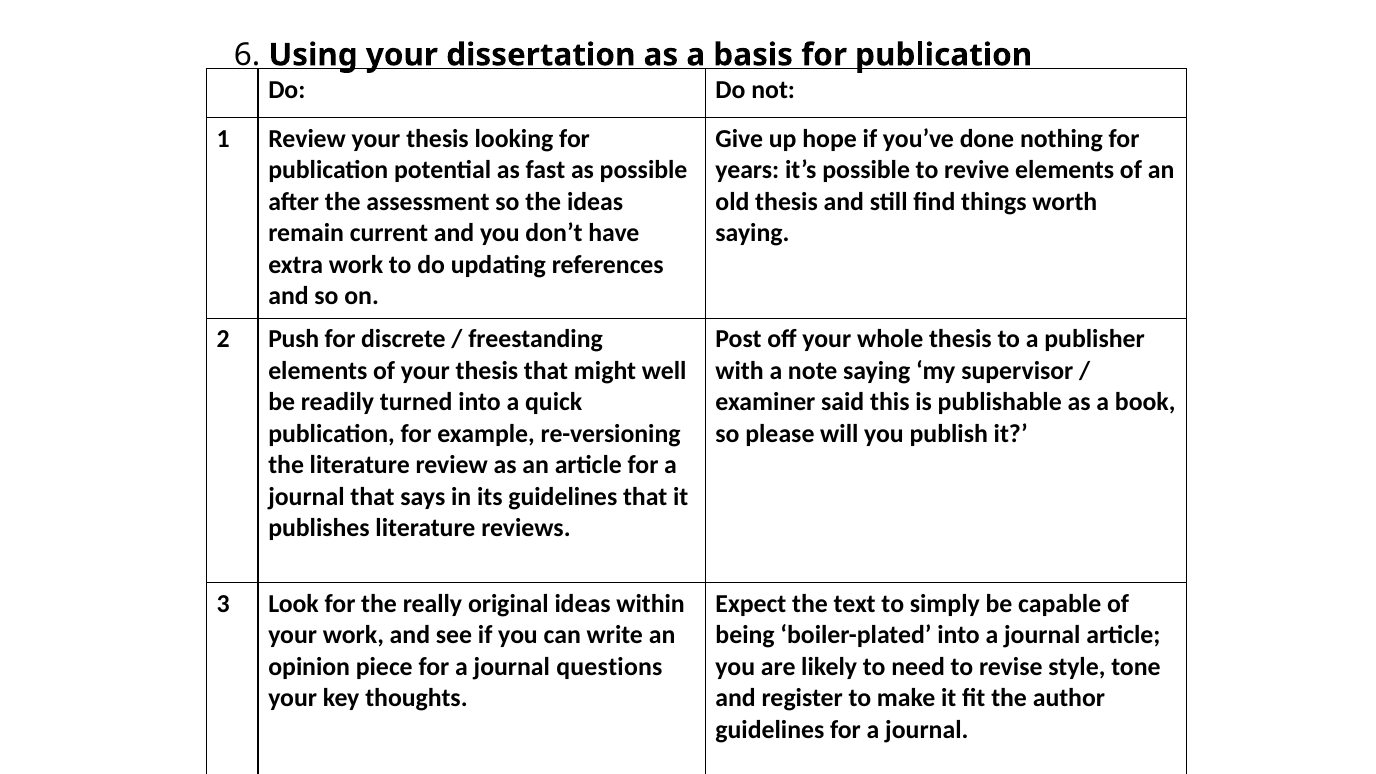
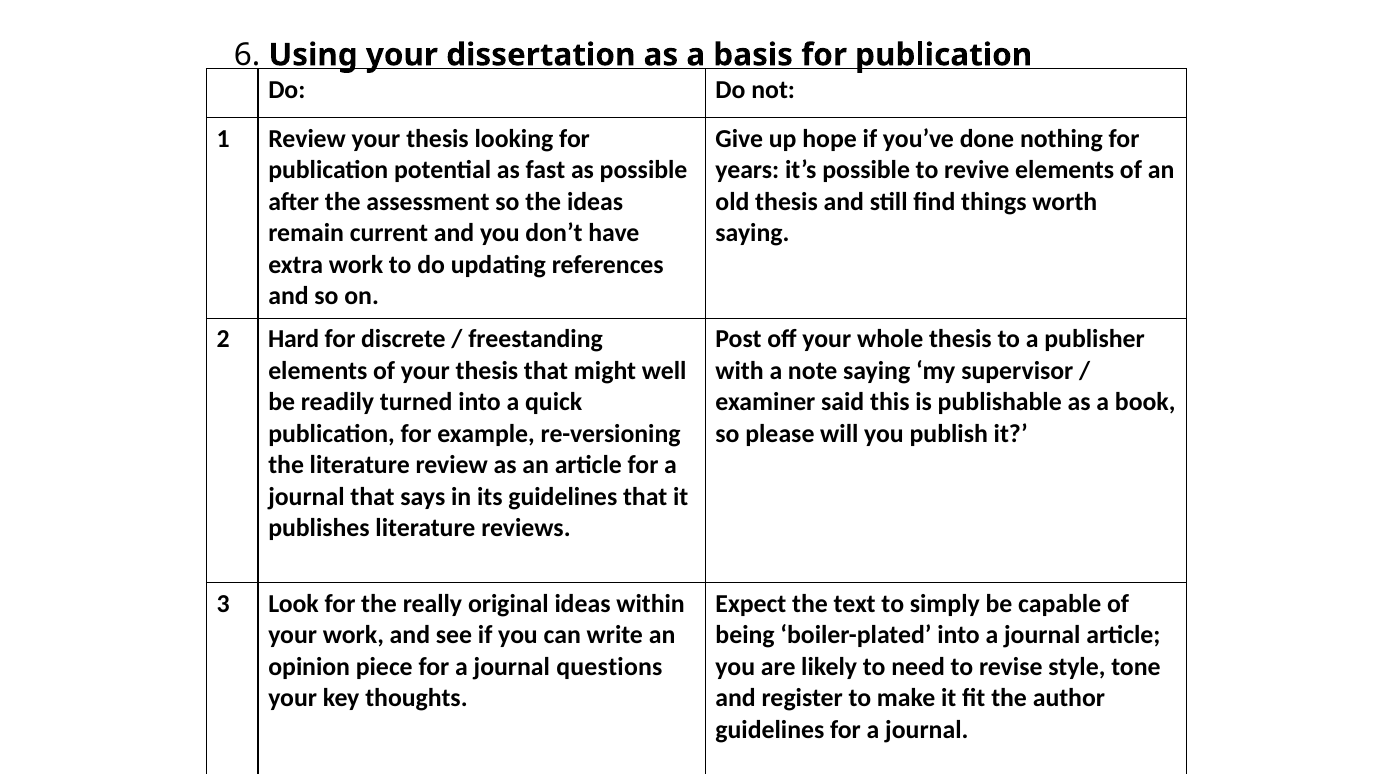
Push: Push -> Hard
